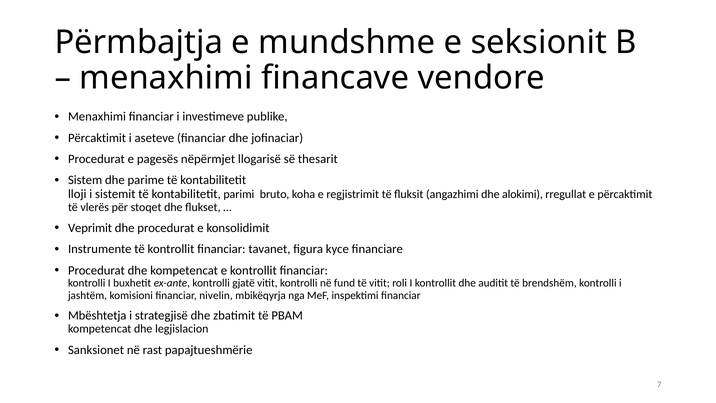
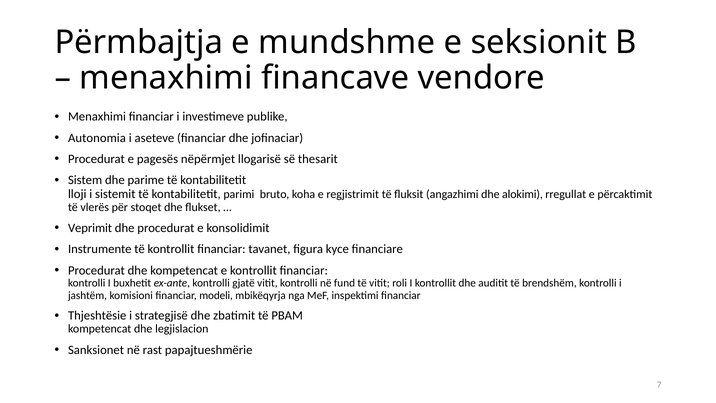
Përcaktimit at (97, 138): Përcaktimit -> Autonomia
nivelin: nivelin -> modeli
Mbështetja: Mbështetja -> Thjeshtësie
